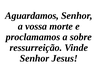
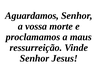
sobre: sobre -> maus
